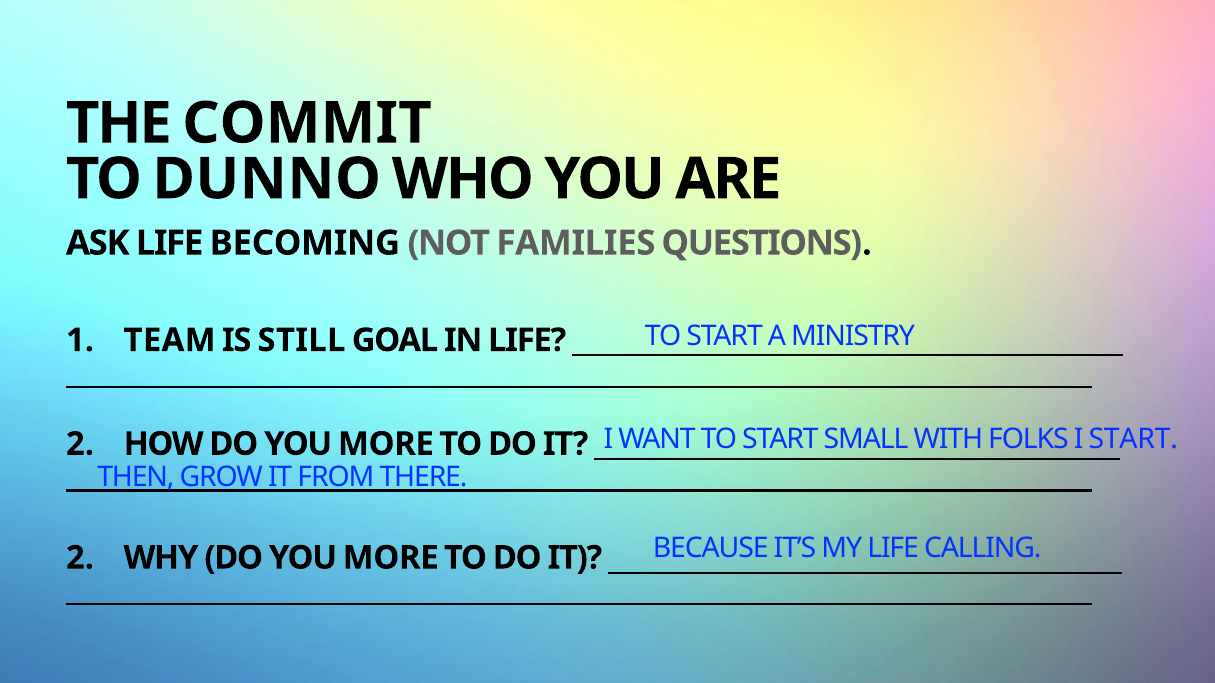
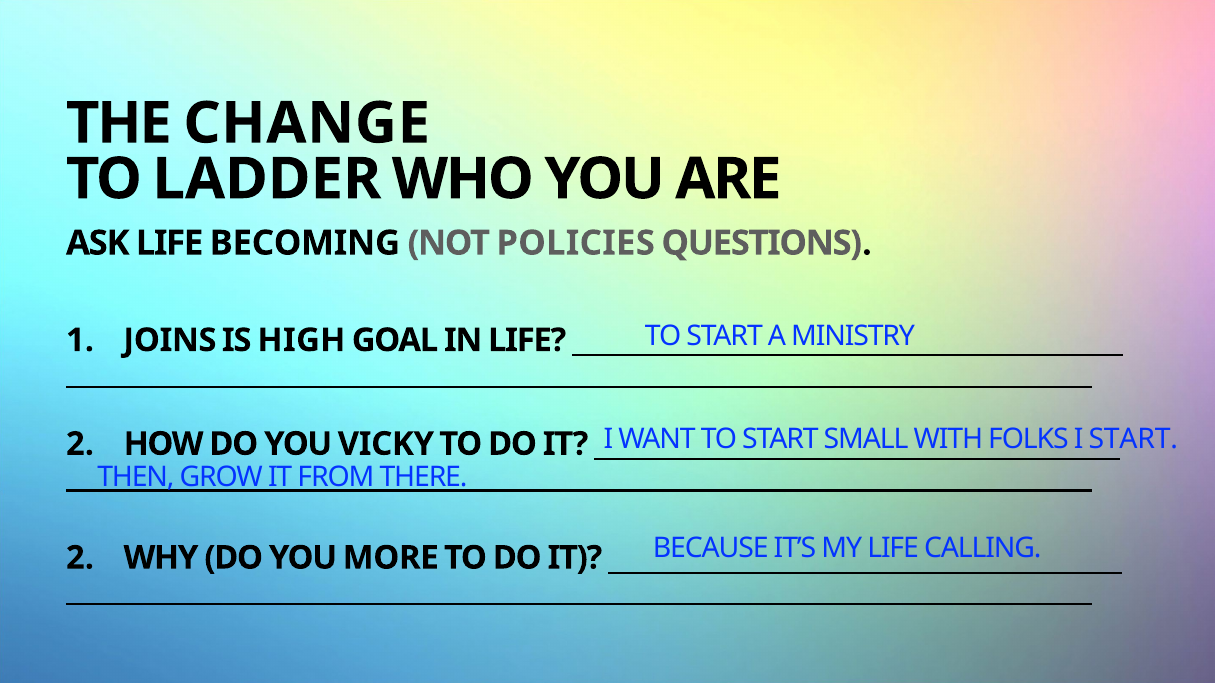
COMMIT: COMMIT -> CHANGE
DUNNO: DUNNO -> LADDER
FAMILIES: FAMILIES -> POLICIES
TEAM: TEAM -> JOINS
STILL: STILL -> HIGH
HOW DO YOU MORE: MORE -> VICKY
